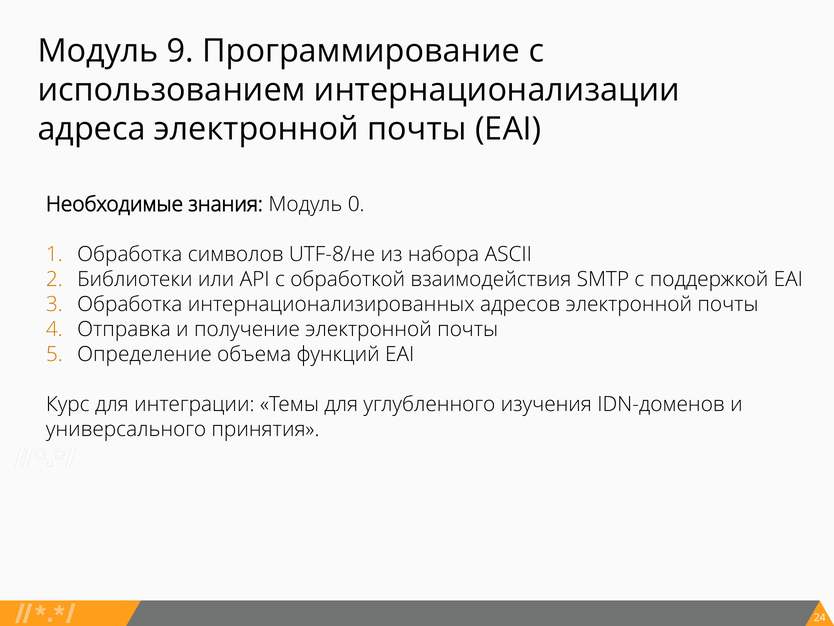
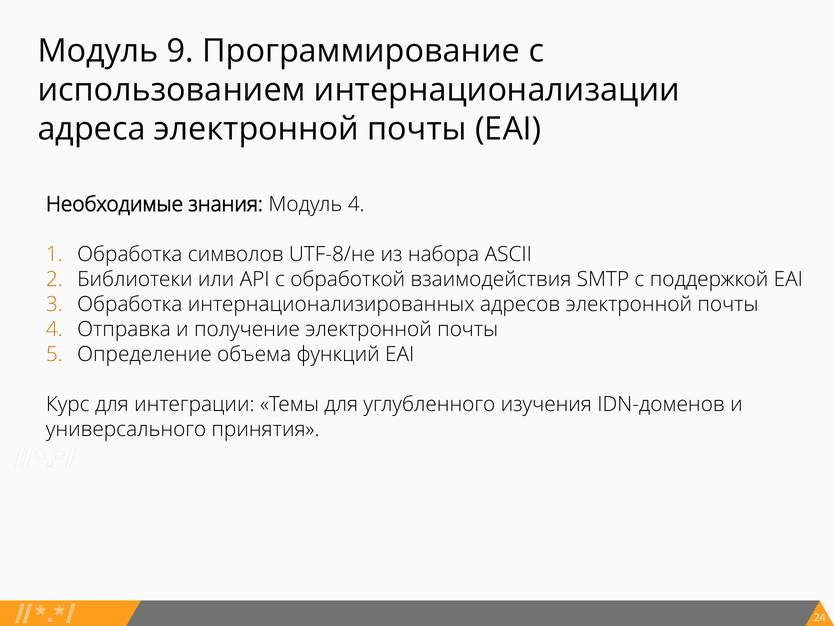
Модуль 0: 0 -> 4
